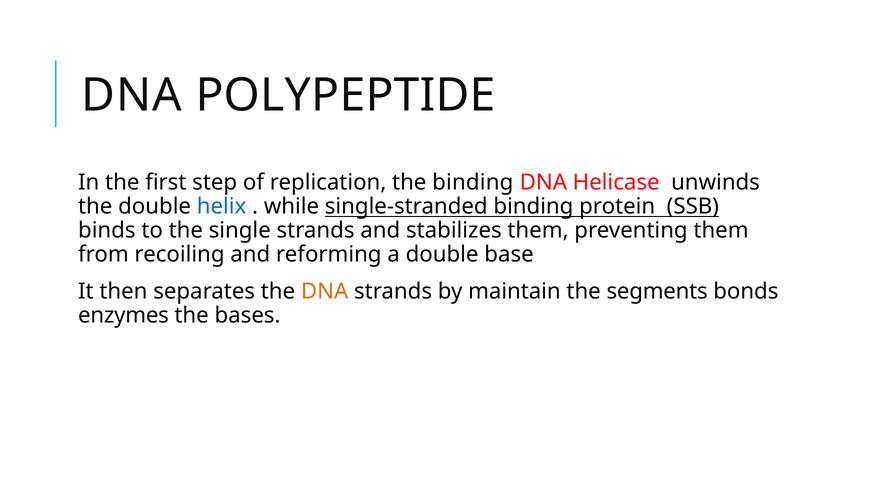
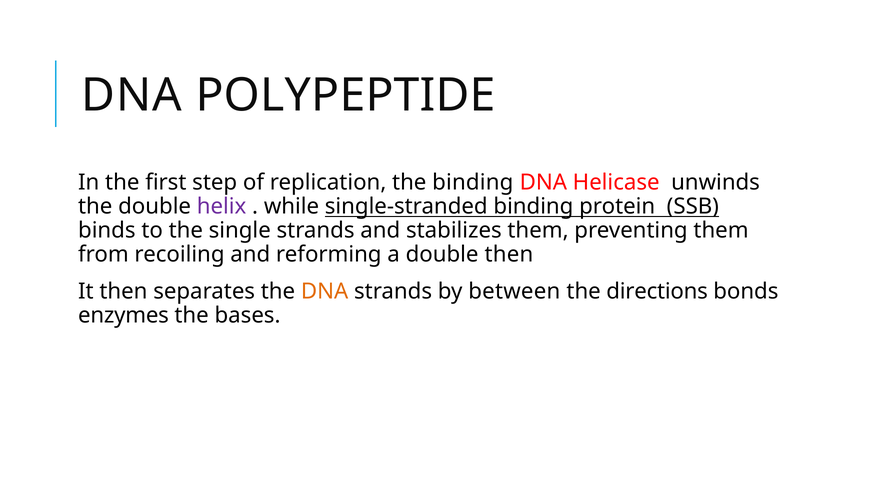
helix colour: blue -> purple
double base: base -> then
maintain: maintain -> between
segments: segments -> directions
